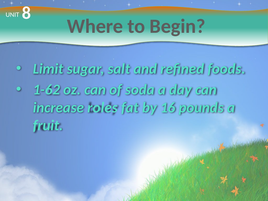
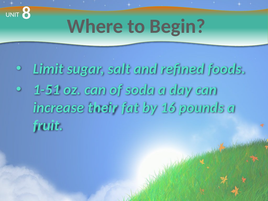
1-62: 1-62 -> 1-51
roles: roles -> their
